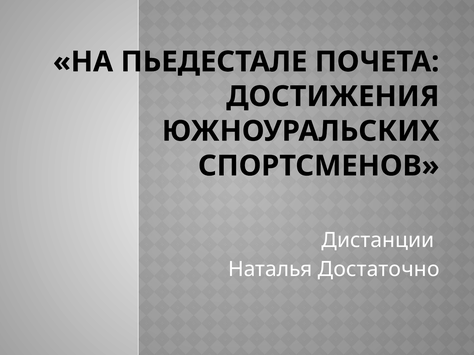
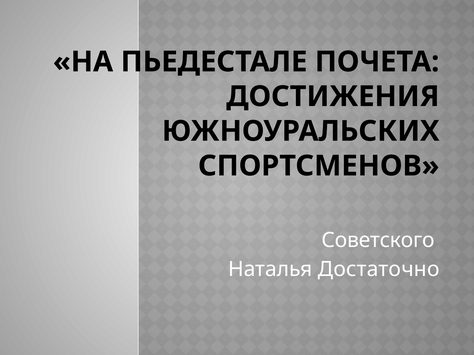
Дистанции: Дистанции -> Советского
